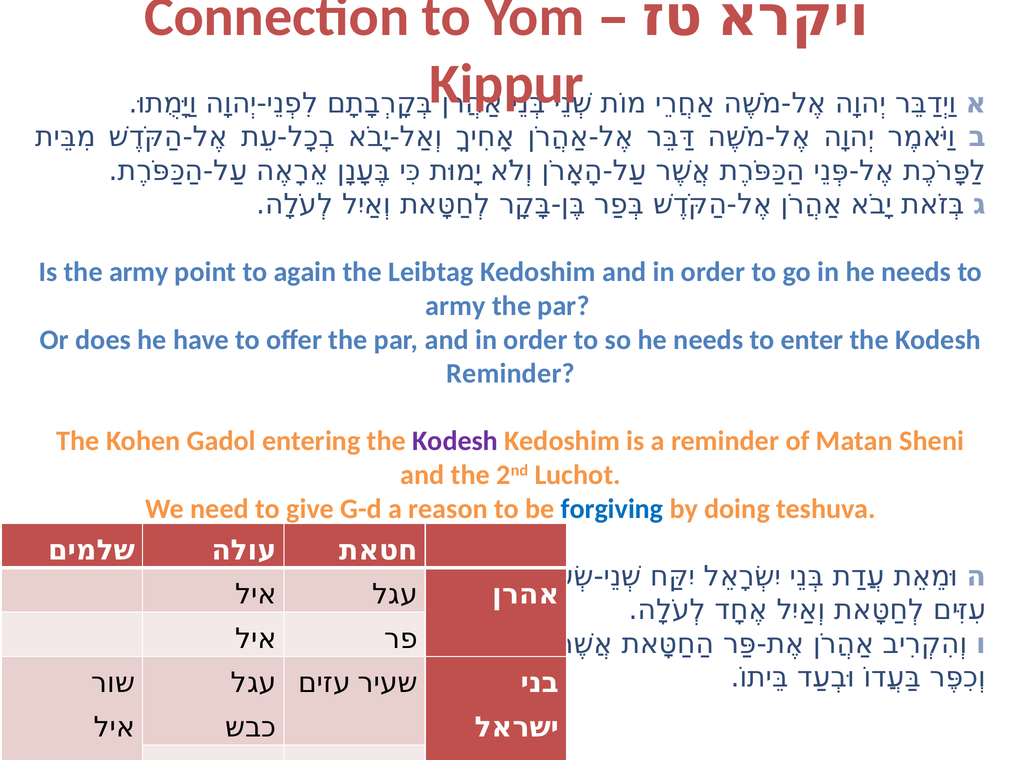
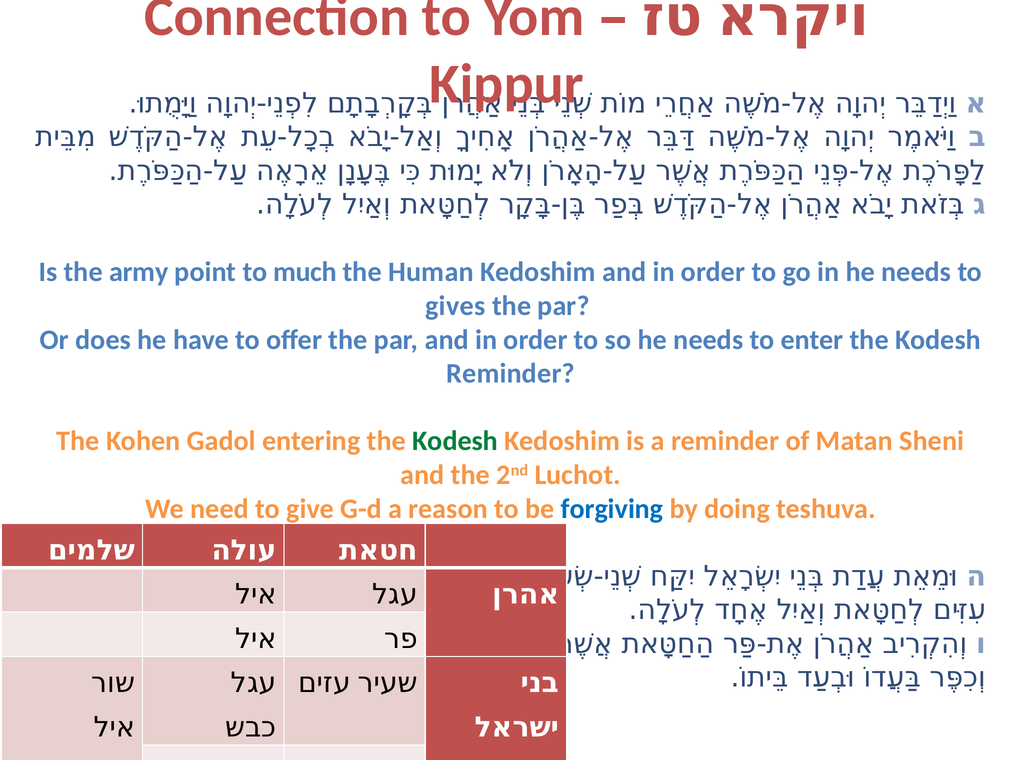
again: again -> much
Leibtag: Leibtag -> Human
army at (455, 306): army -> gives
Kodesh at (455, 441) colour: purple -> green
